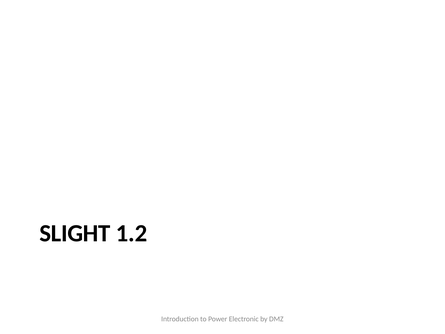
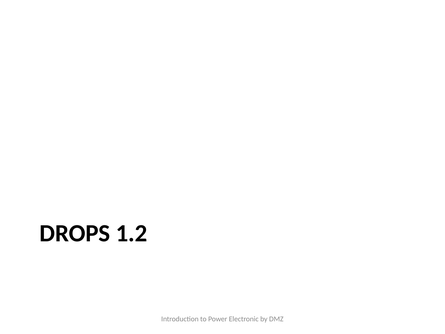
SLIGHT: SLIGHT -> DROPS
